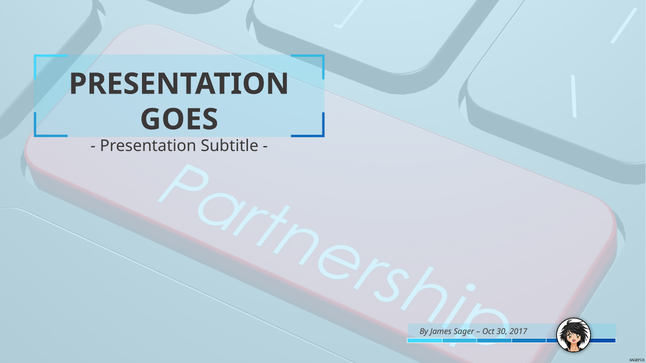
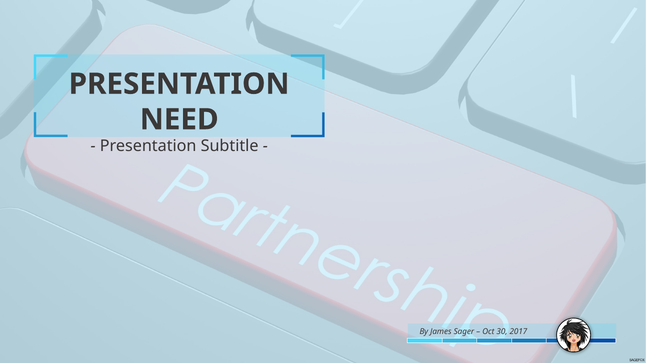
GOES: GOES -> NEED
